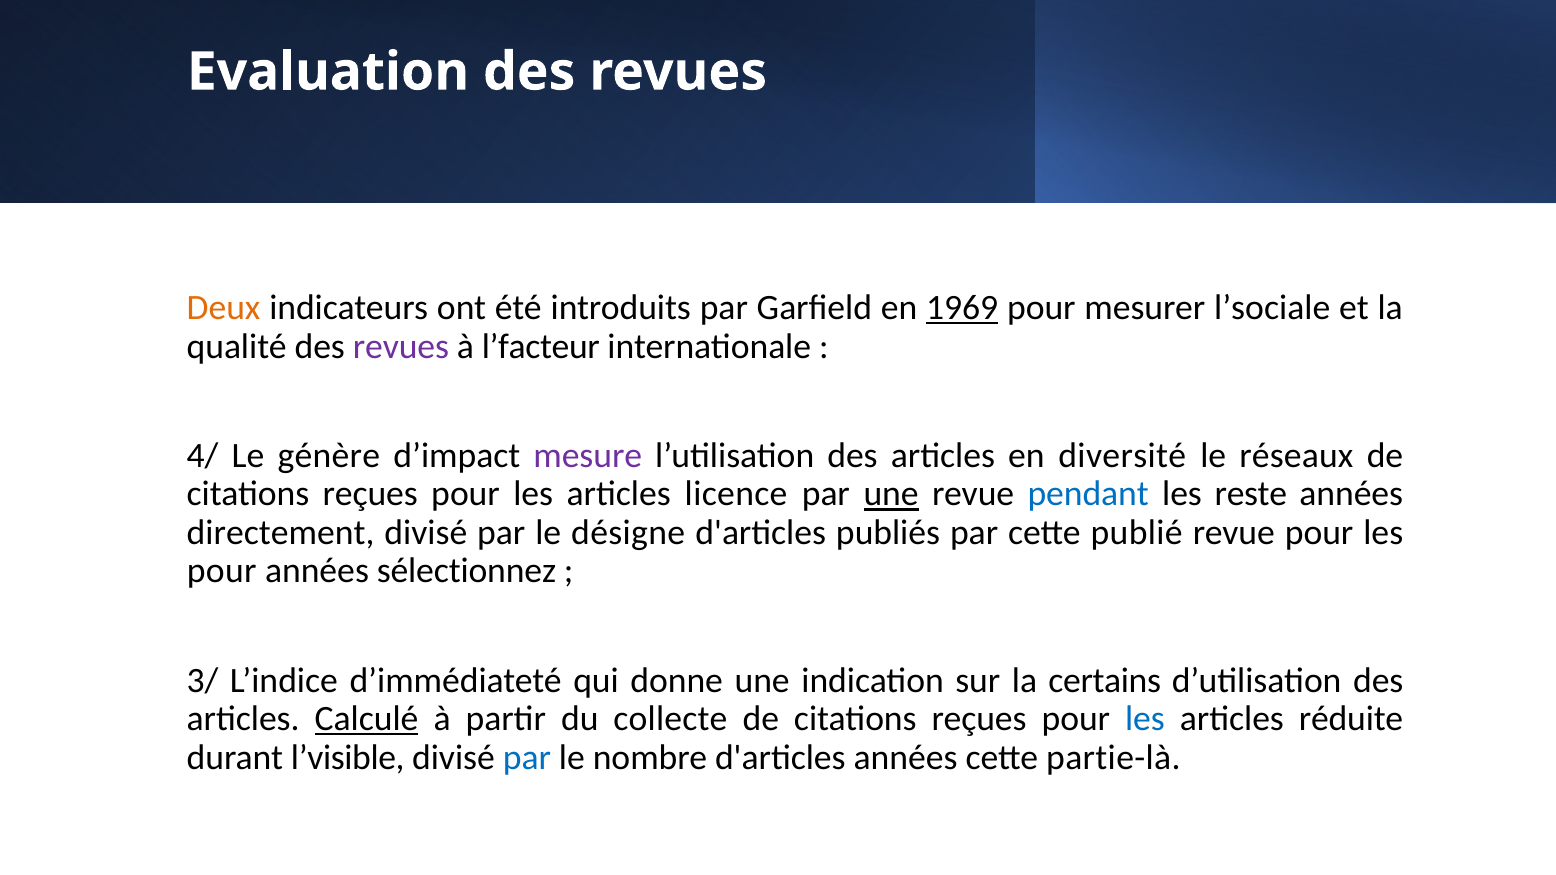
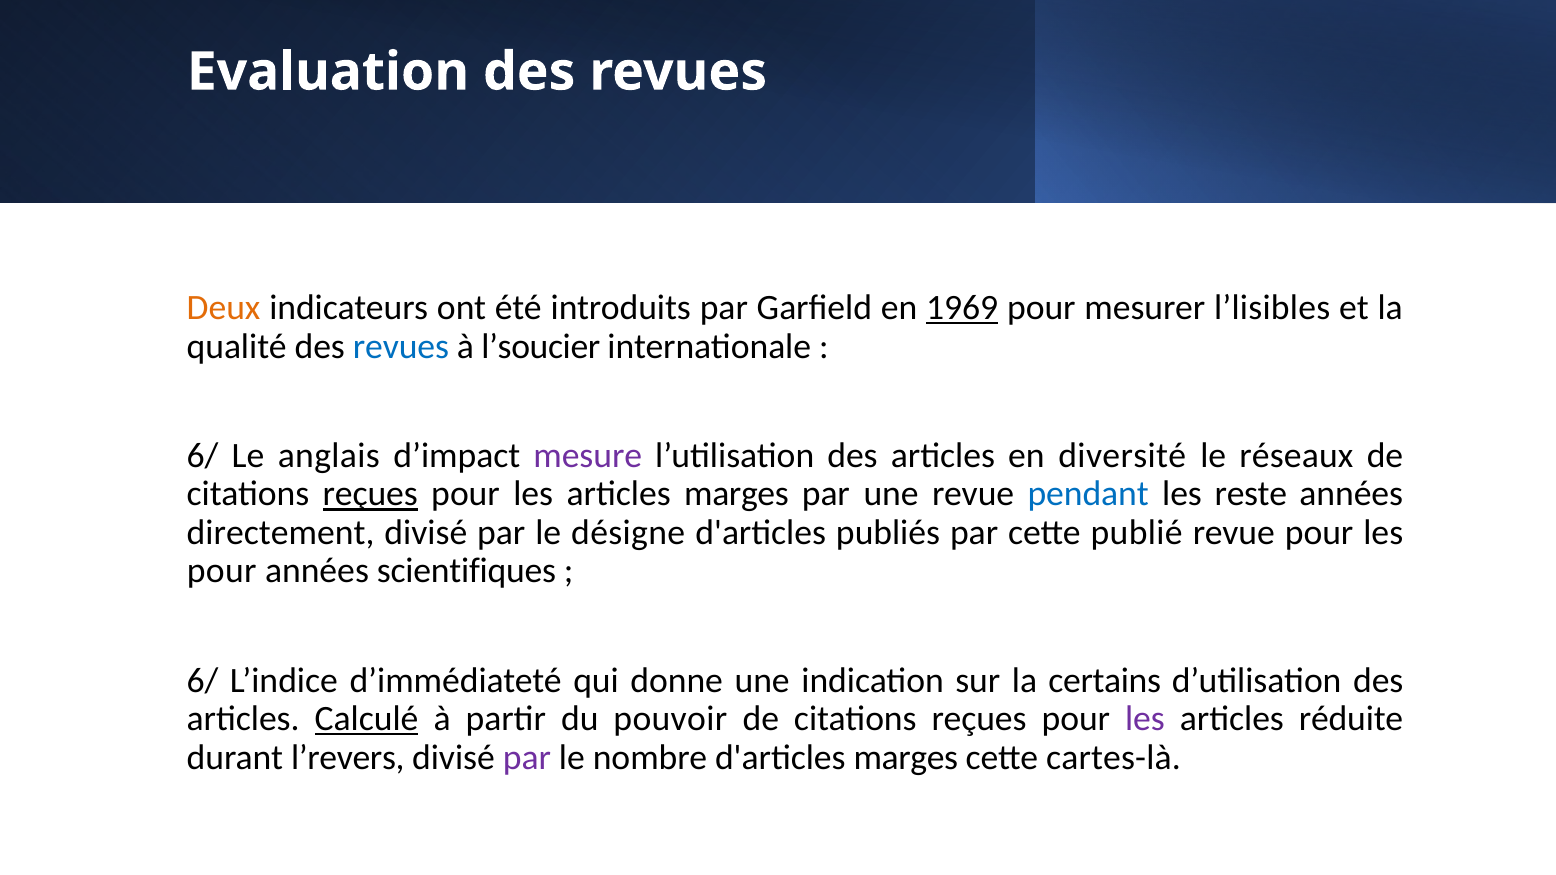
l’sociale: l’sociale -> l’lisibles
revues at (401, 346) colour: purple -> blue
l’facteur: l’facteur -> l’soucier
4/ at (203, 456): 4/ -> 6/
génère: génère -> anglais
reçues at (370, 494) underline: none -> present
articles licence: licence -> marges
une at (891, 494) underline: present -> none
sélectionnez: sélectionnez -> scientifiques
3/ at (203, 681): 3/ -> 6/
collecte: collecte -> pouvoir
les at (1145, 719) colour: blue -> purple
l’visible: l’visible -> l’revers
par at (527, 758) colour: blue -> purple
d'articles années: années -> marges
partie-là: partie-là -> cartes-là
